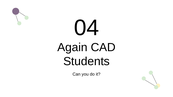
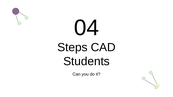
Again: Again -> Steps
